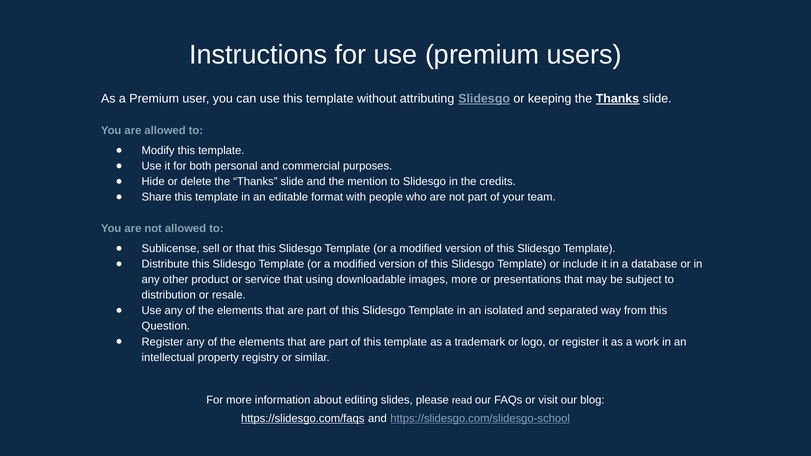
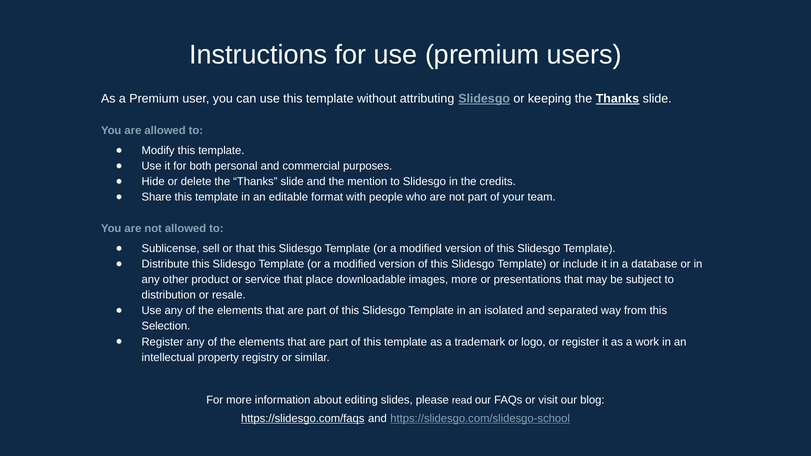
using: using -> place
Question: Question -> Selection
